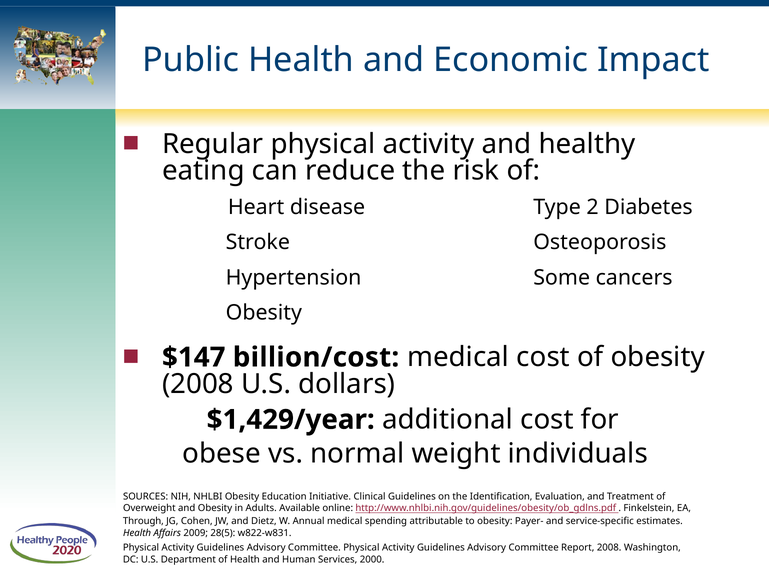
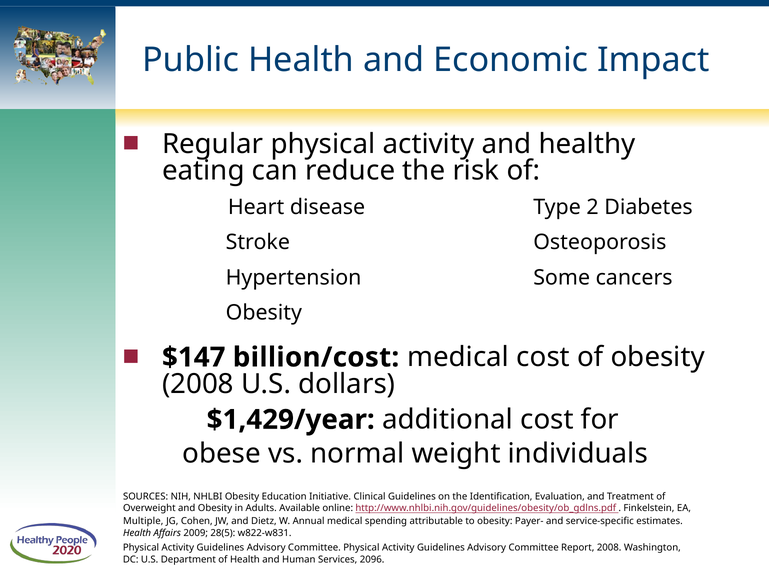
Through: Through -> Multiple
2000: 2000 -> 2096
